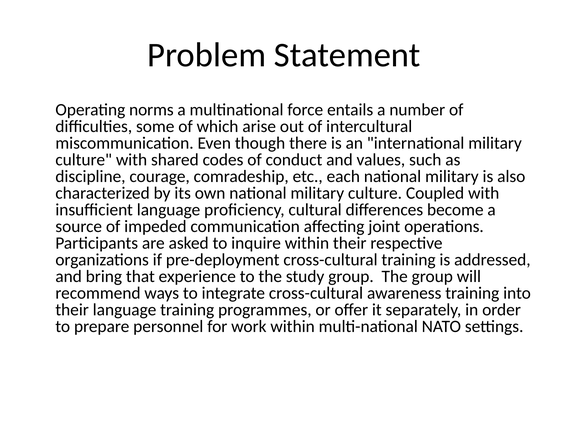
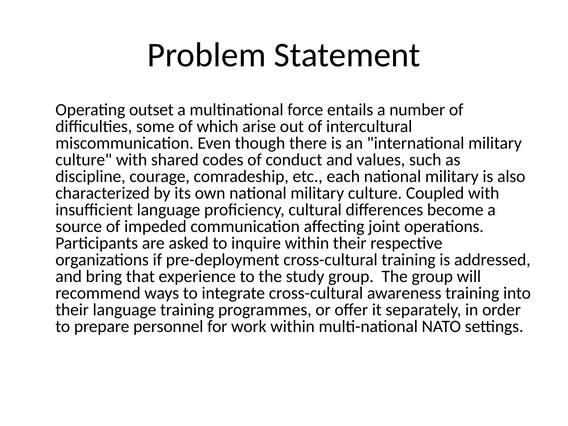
norms: norms -> outset
